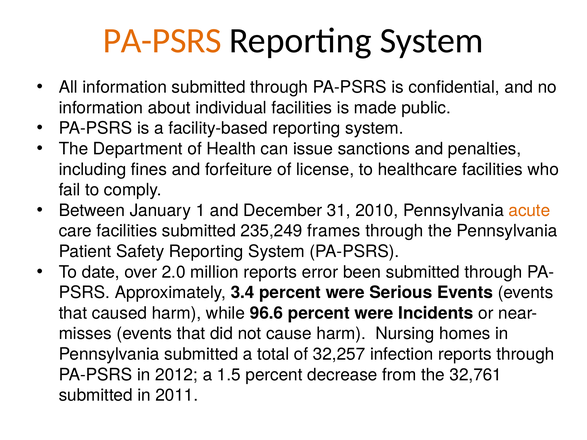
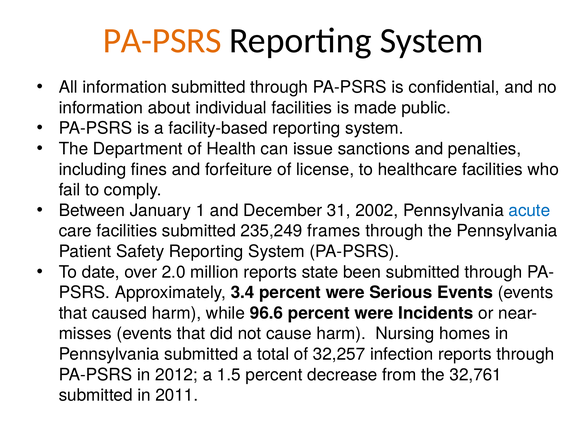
2010: 2010 -> 2002
acute colour: orange -> blue
error: error -> state
